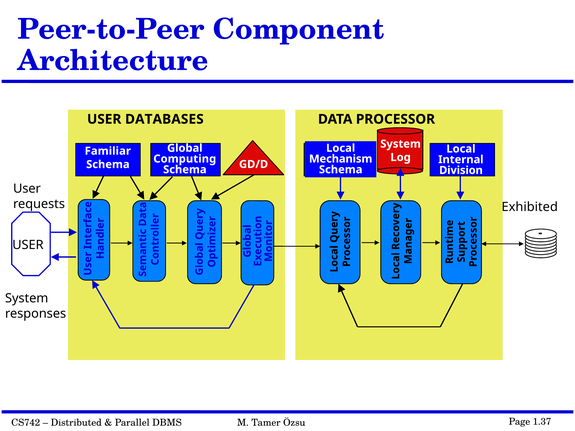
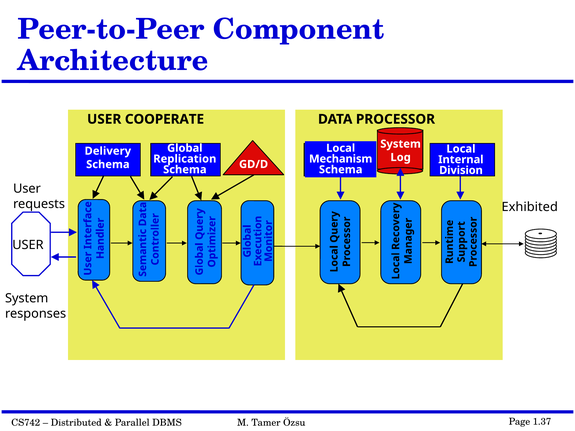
DATABASES: DATABASES -> COOPERATE
Familiar: Familiar -> Delivery
Computing: Computing -> Replication
